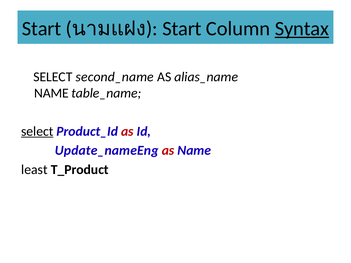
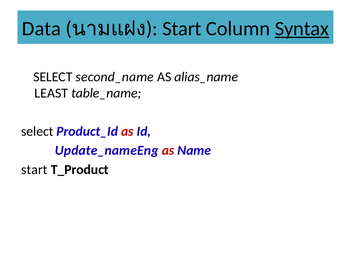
Start at (42, 29): Start -> Data
NAME at (51, 93): NAME -> LEAST
select at (37, 131) underline: present -> none
least at (34, 170): least -> start
